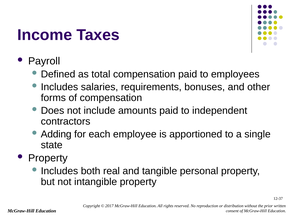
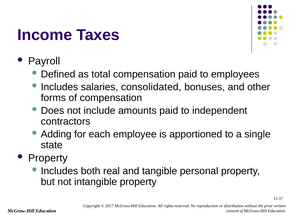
requirements: requirements -> consolidated
